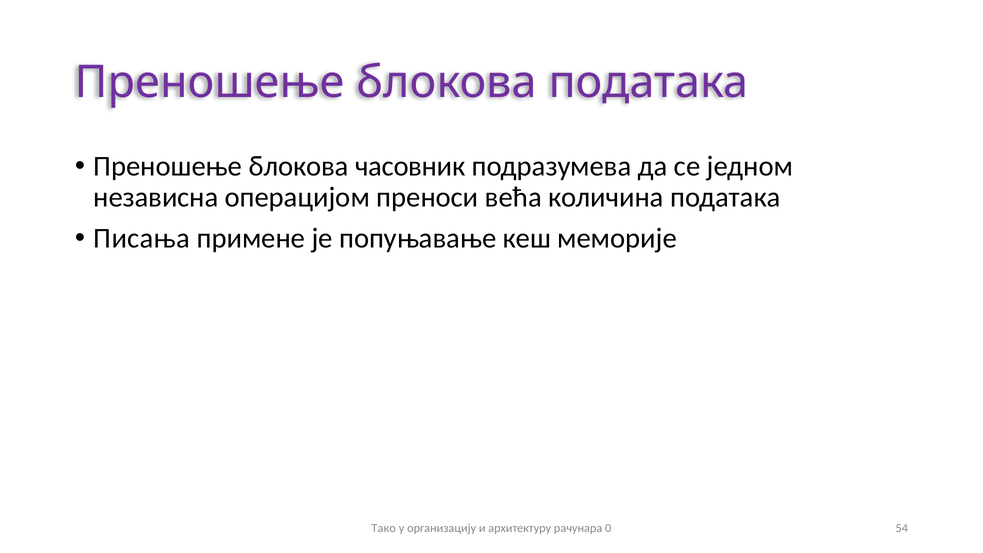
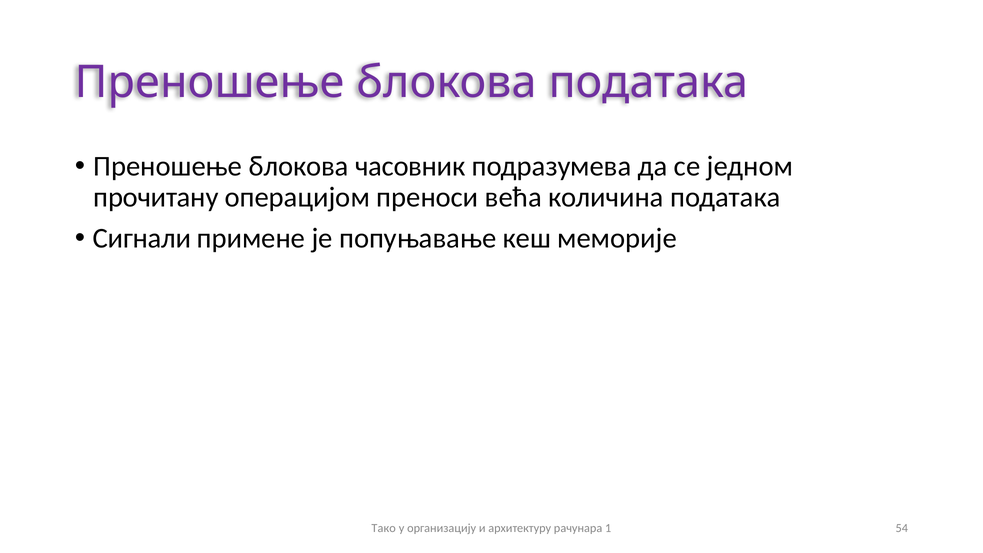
независна: независна -> прочитану
Писања: Писања -> Сигнали
0: 0 -> 1
